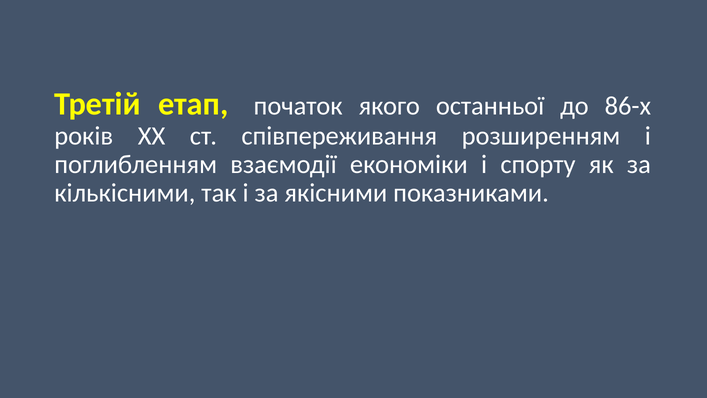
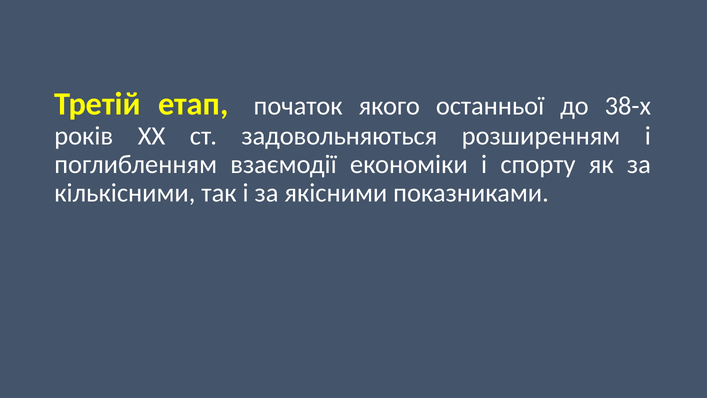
86-х: 86-х -> 38-х
співпереживання: співпереживання -> задовольняються
